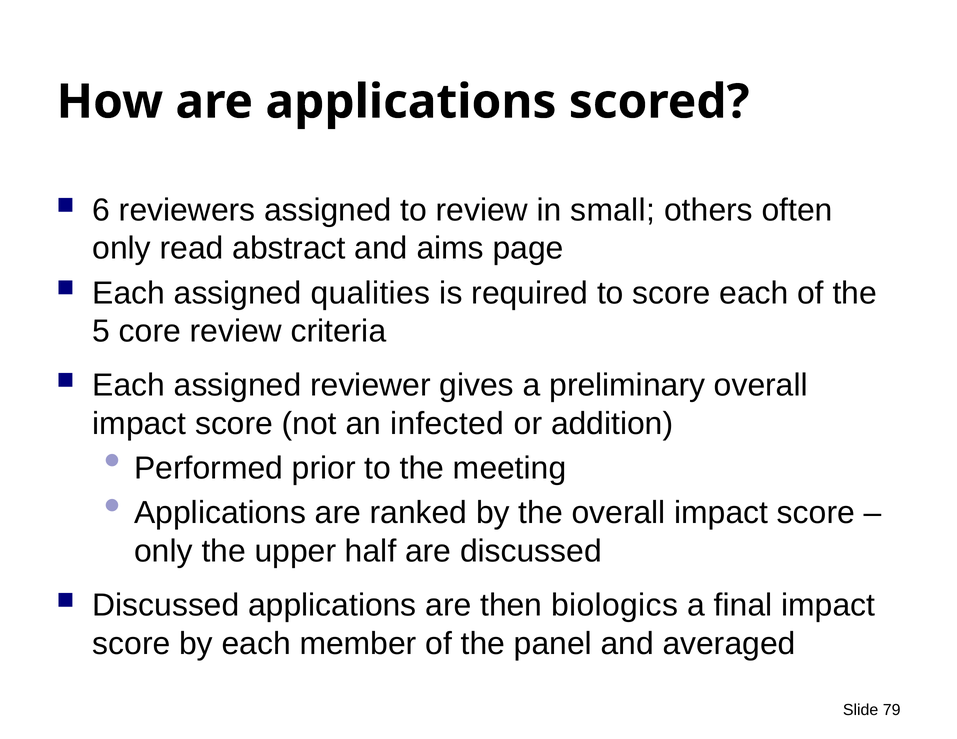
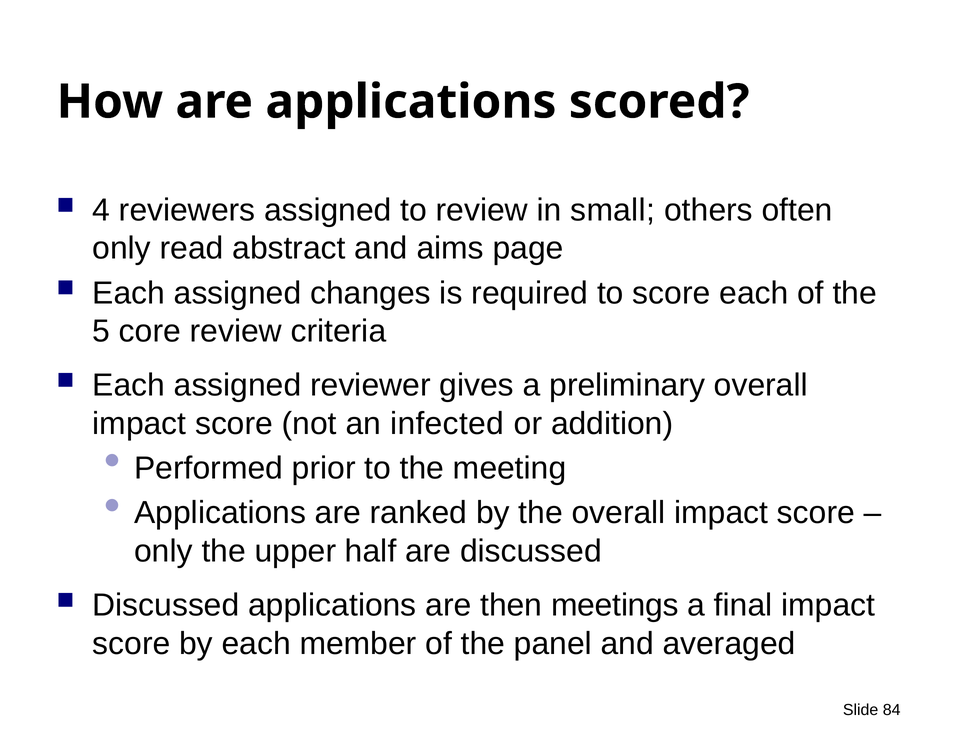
6: 6 -> 4
qualities: qualities -> changes
biologics: biologics -> meetings
79: 79 -> 84
